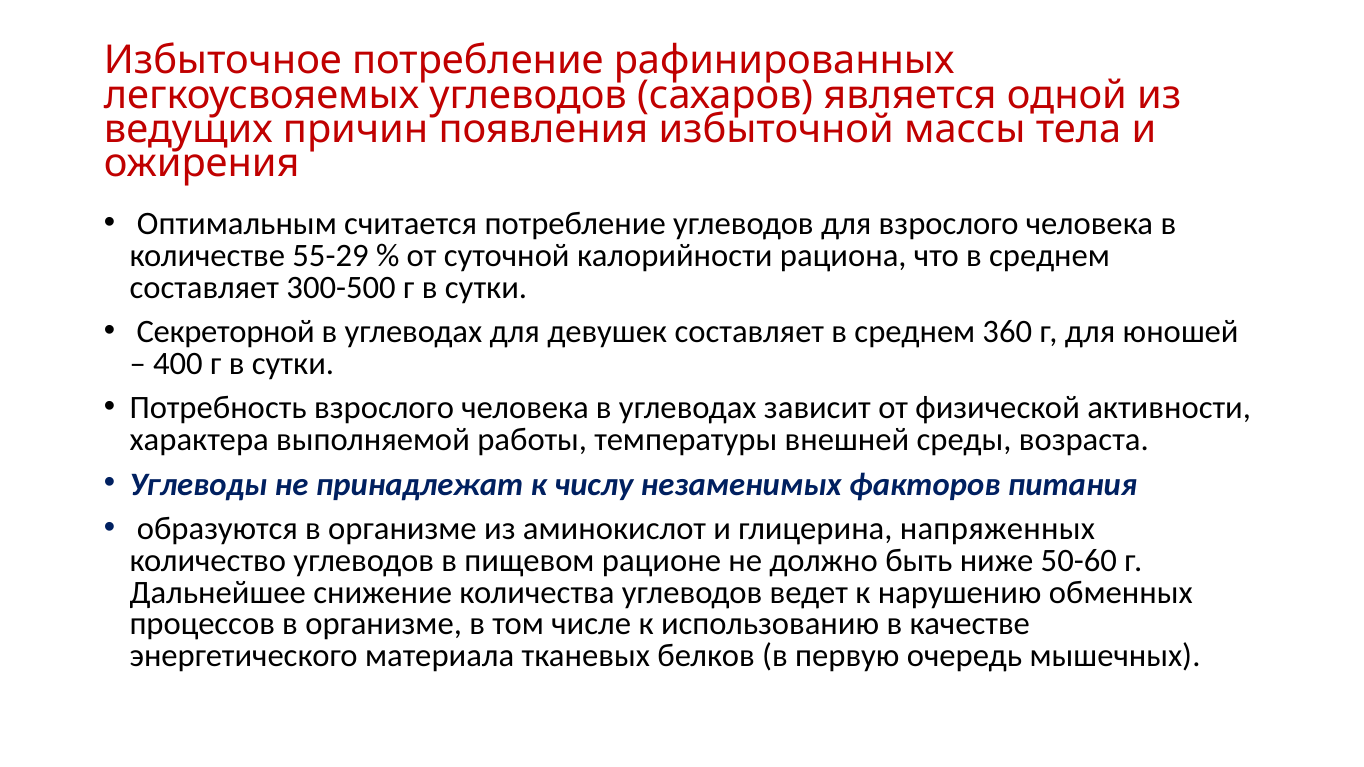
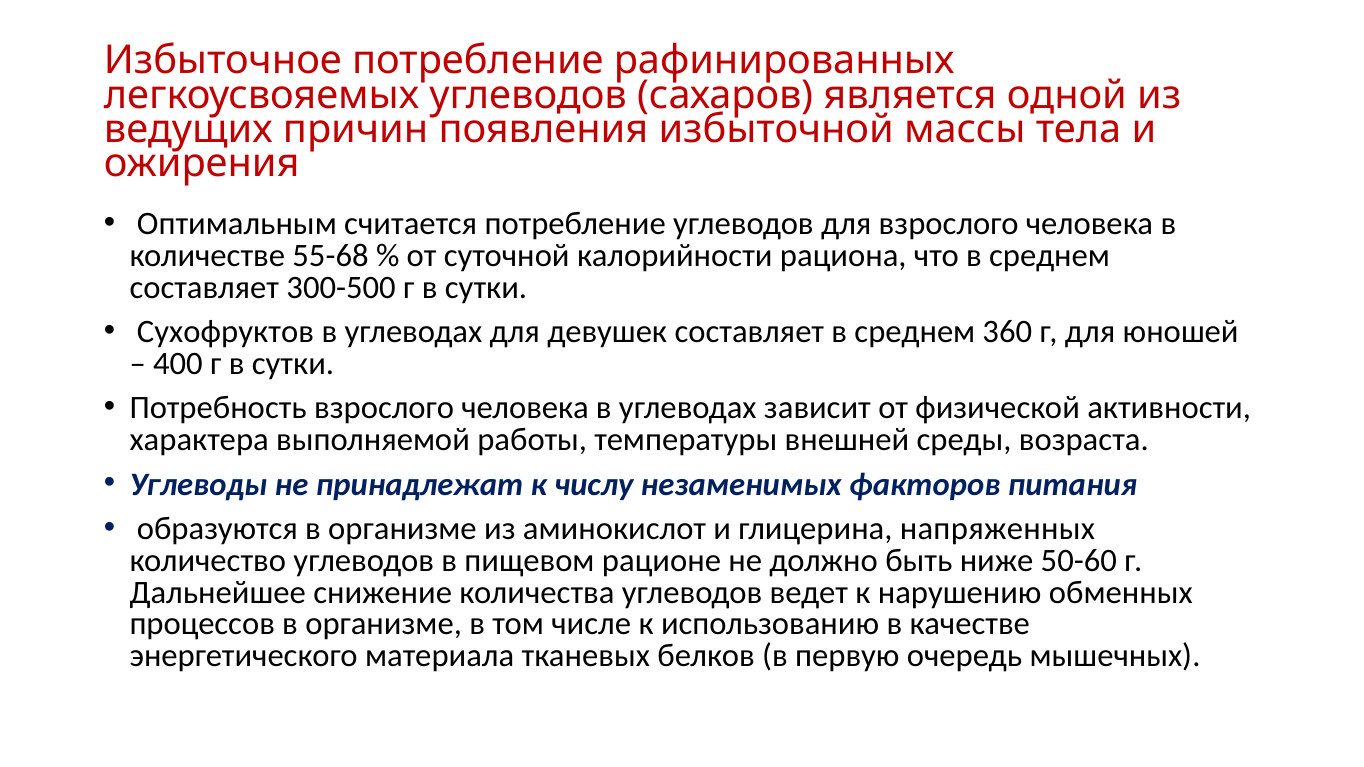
55-29: 55-29 -> 55-68
Секреторной: Секреторной -> Сухофруктов
